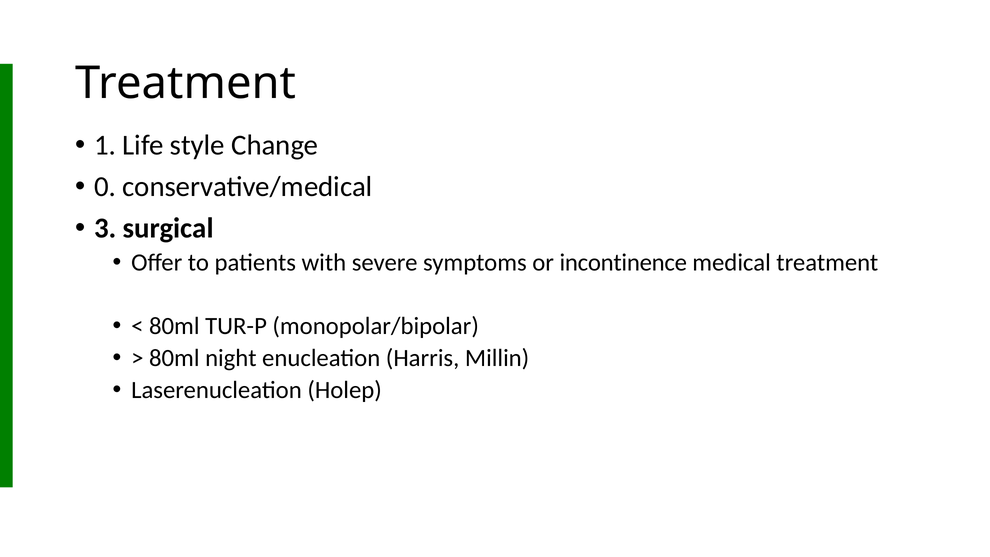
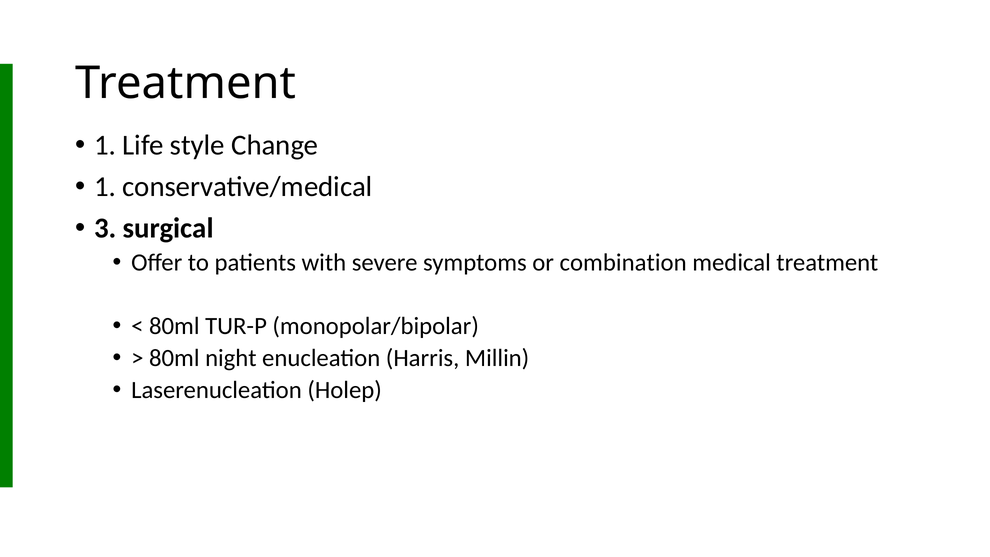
0 at (105, 187): 0 -> 1
incontinence: incontinence -> combination
